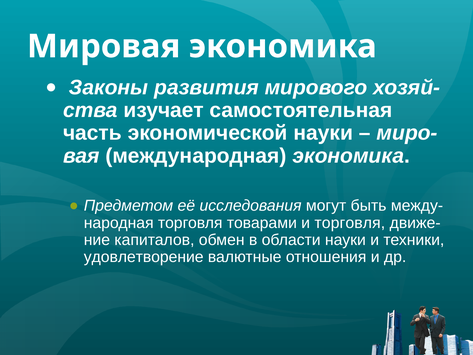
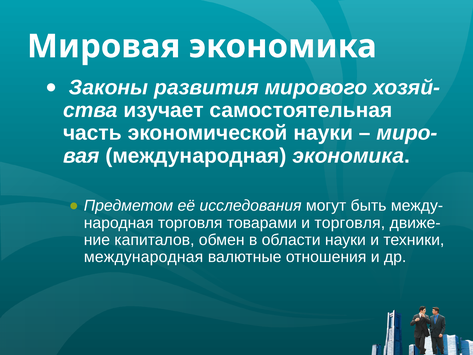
удовлетворение at (144, 257): удовлетворение -> международная
